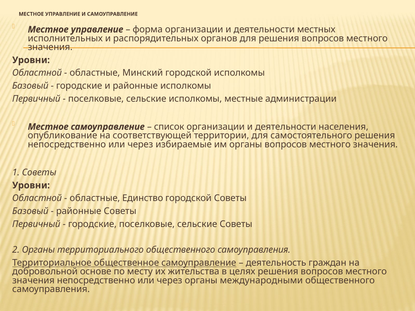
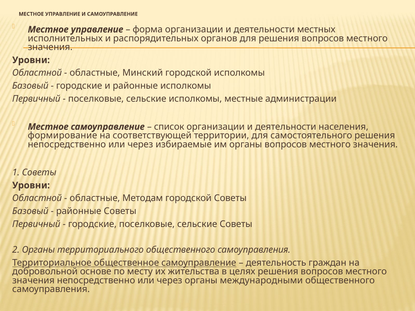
опубликование: опубликование -> формирование
Единство: Единство -> Методам
